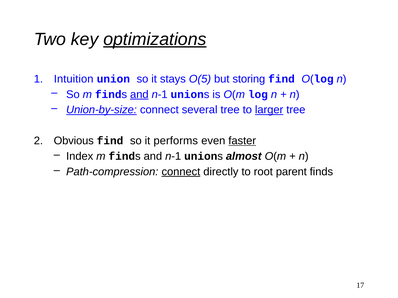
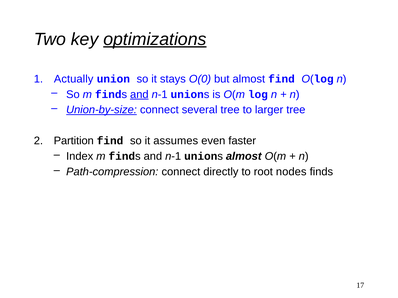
Intuition: Intuition -> Actually
O(5: O(5 -> O(0
but storing: storing -> almost
larger underline: present -> none
Obvious: Obvious -> Partition
performs: performs -> assumes
faster underline: present -> none
connect at (181, 172) underline: present -> none
parent: parent -> nodes
